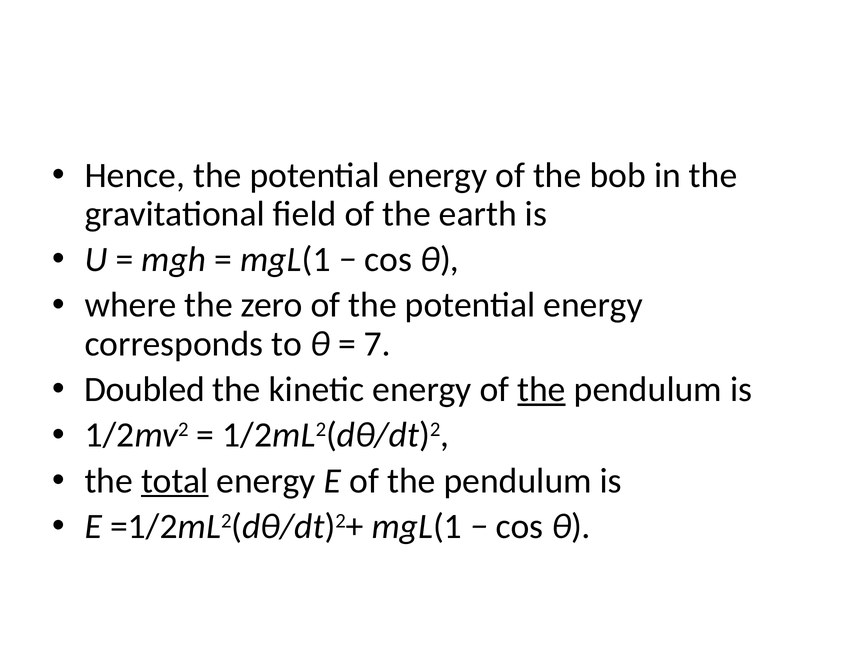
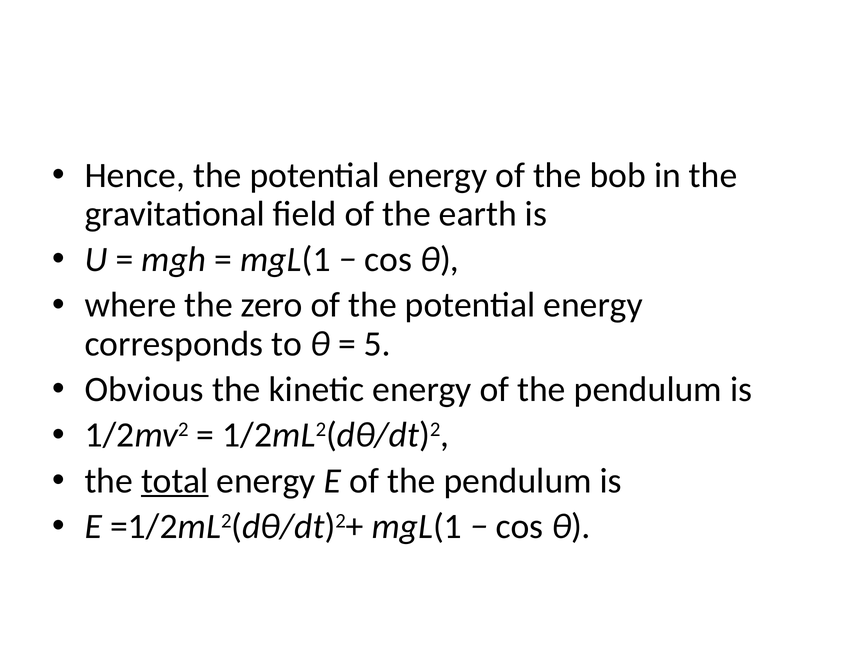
7: 7 -> 5
Doubled: Doubled -> Obvious
the at (542, 389) underline: present -> none
